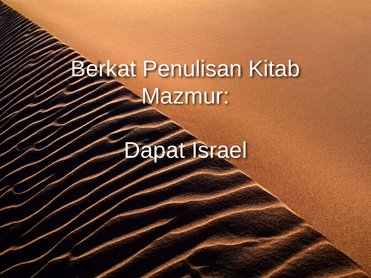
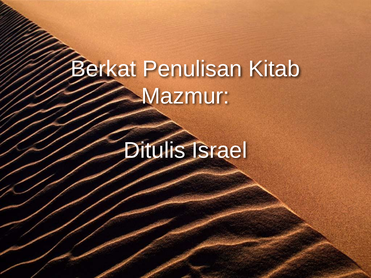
Dapat: Dapat -> Ditulis
